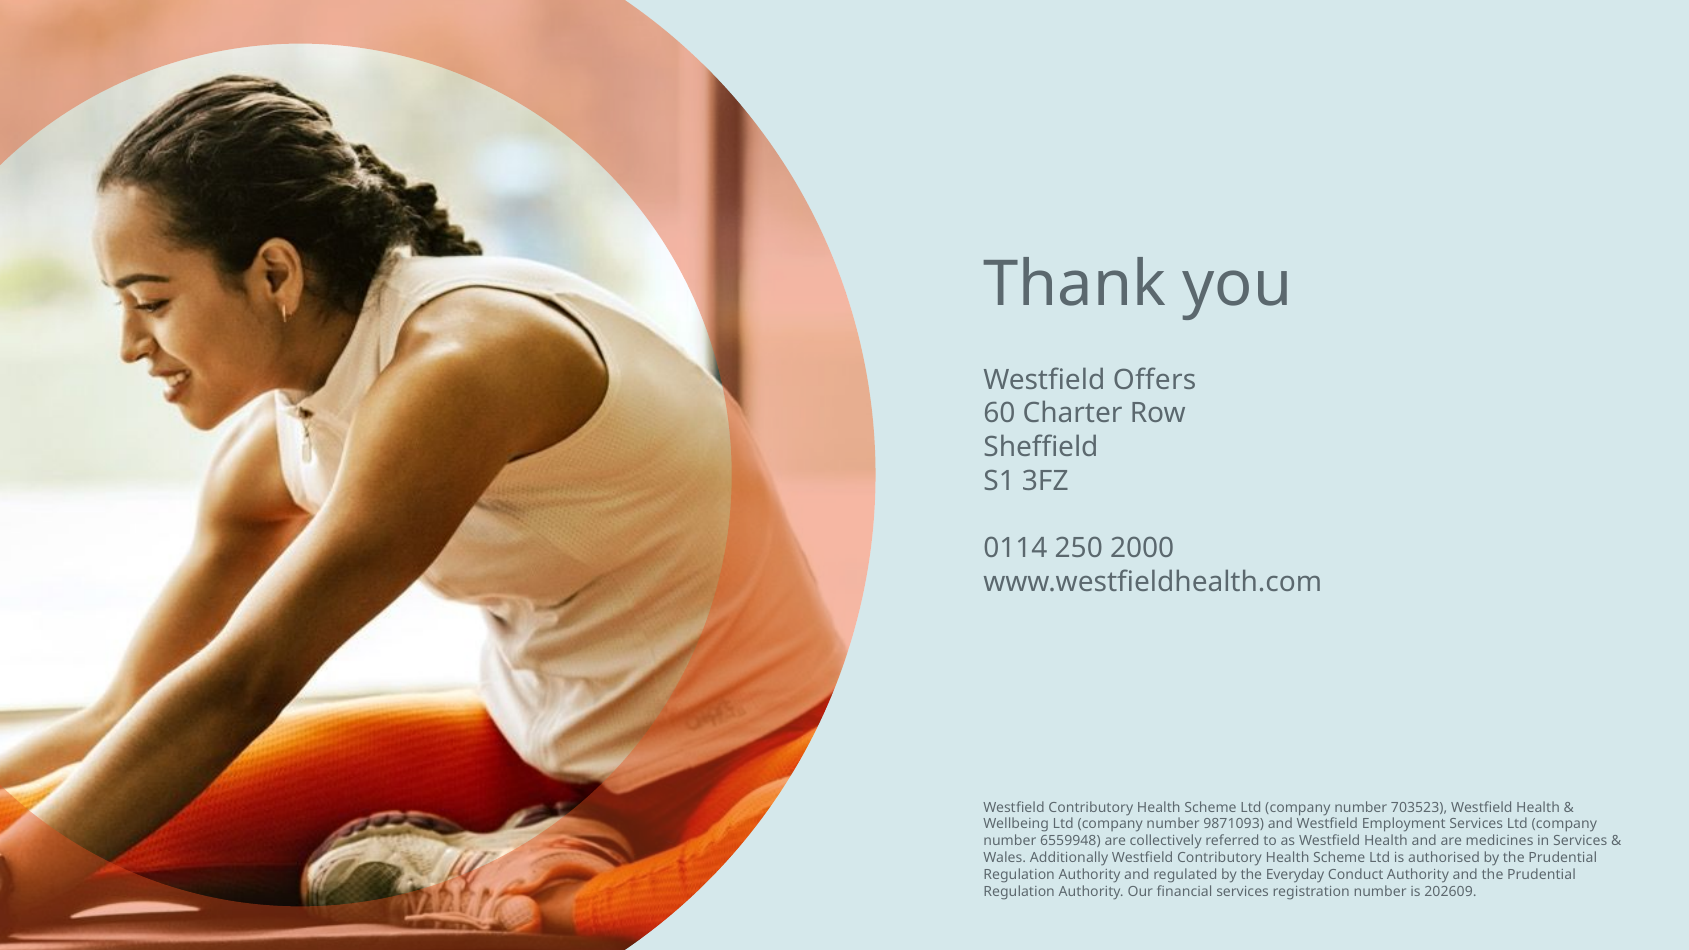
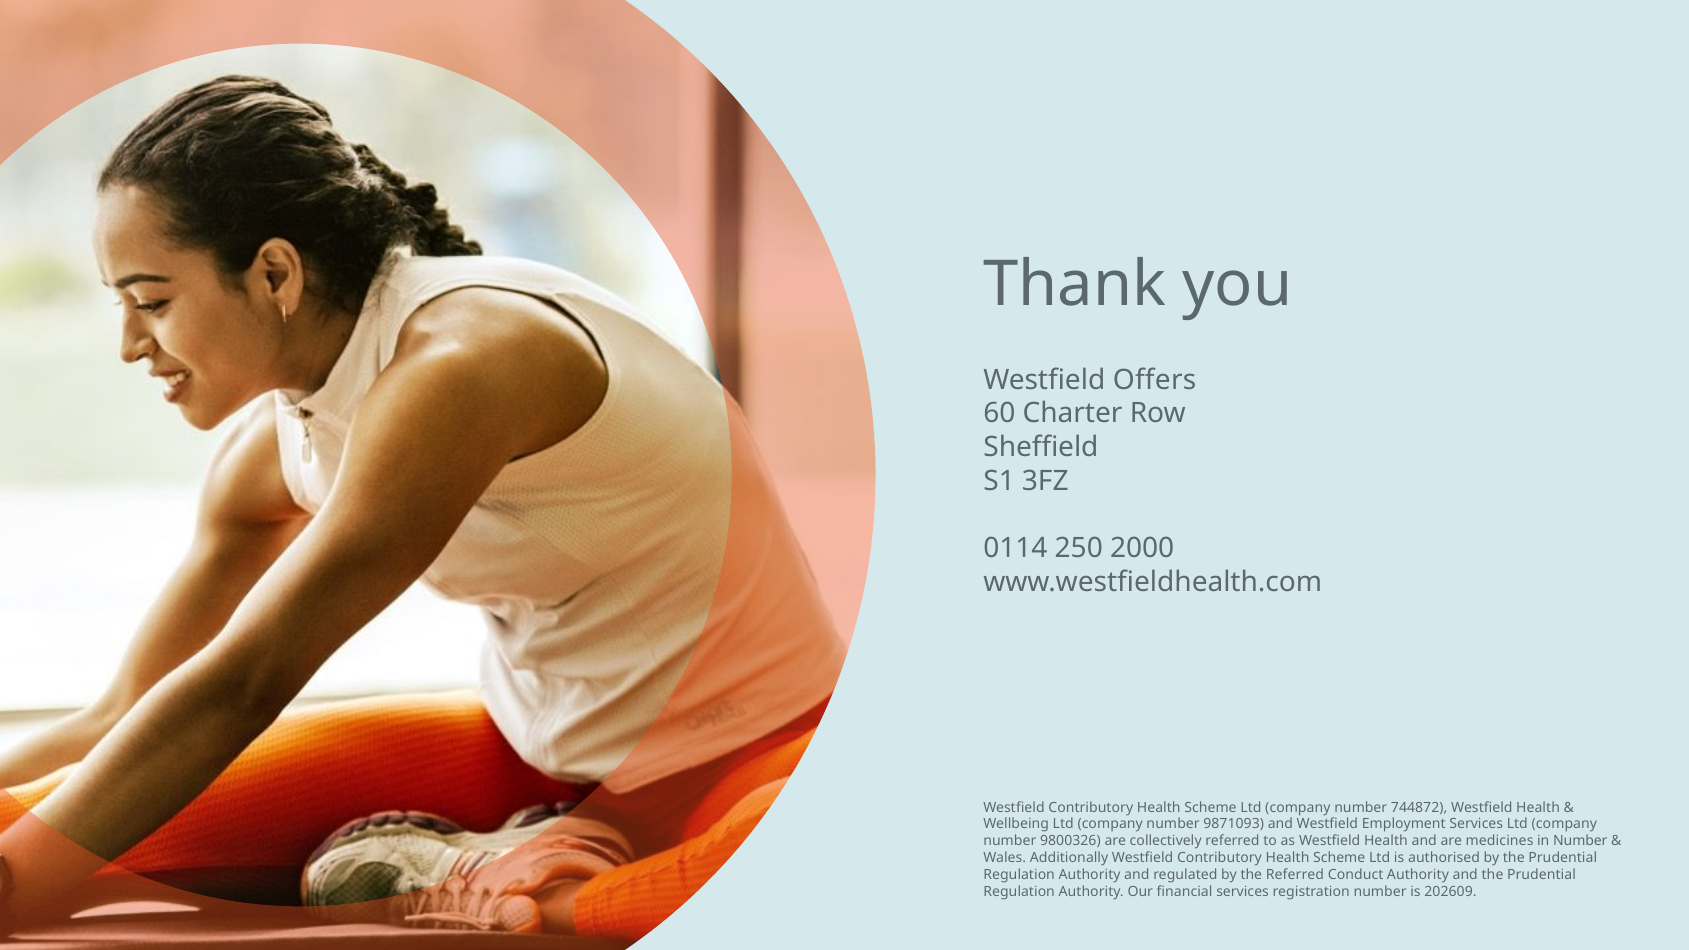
703523: 703523 -> 744872
6559948: 6559948 -> 9800326
in Services: Services -> Number
the Everyday: Everyday -> Referred
